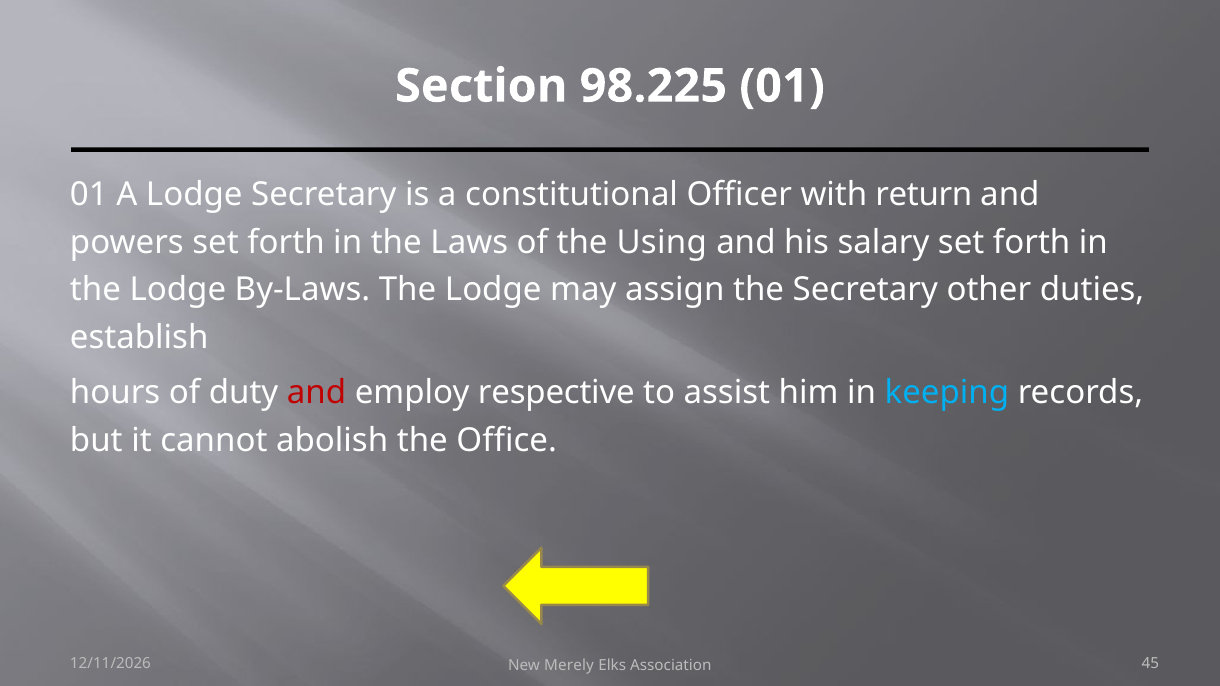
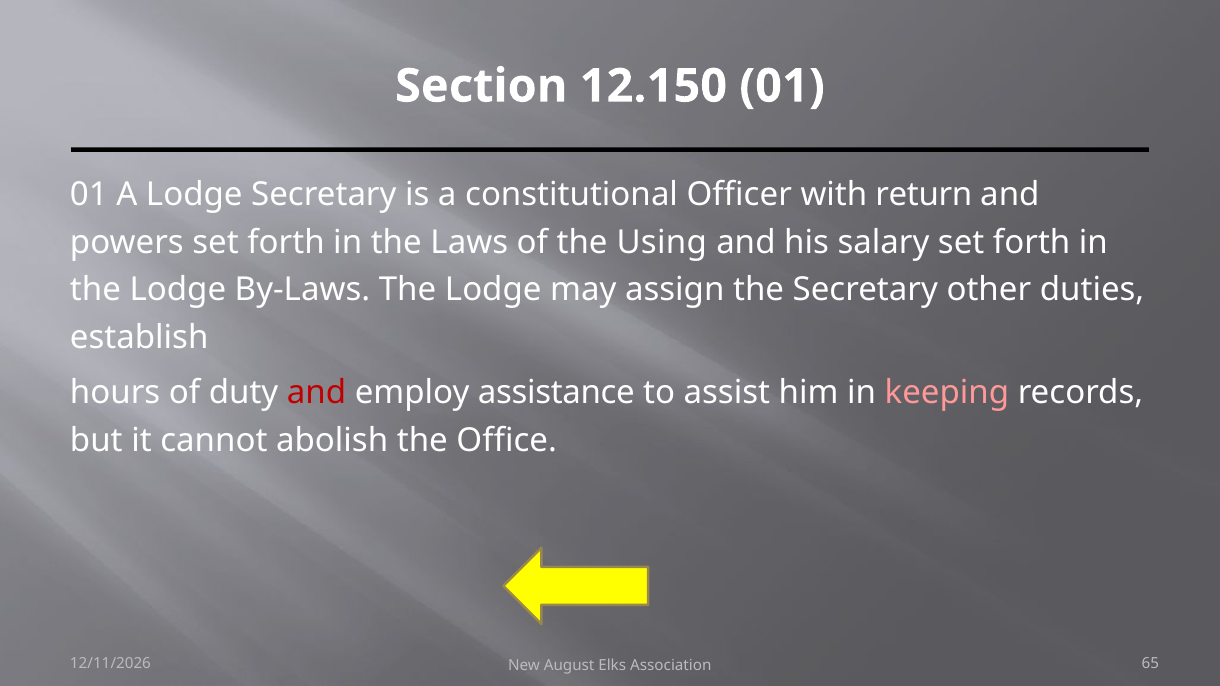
98.225: 98.225 -> 12.150
respective: respective -> assistance
keeping colour: light blue -> pink
Merely: Merely -> August
45: 45 -> 65
